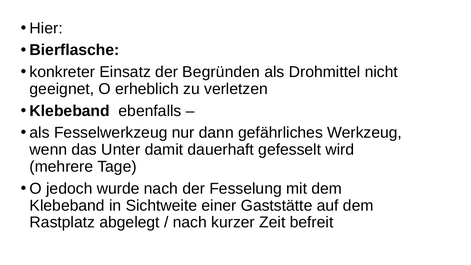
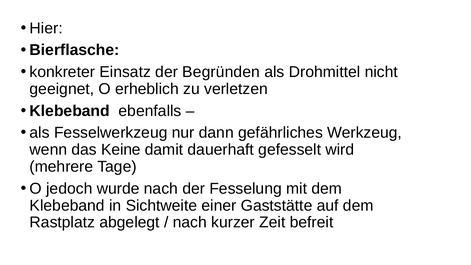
Unter: Unter -> Keine
